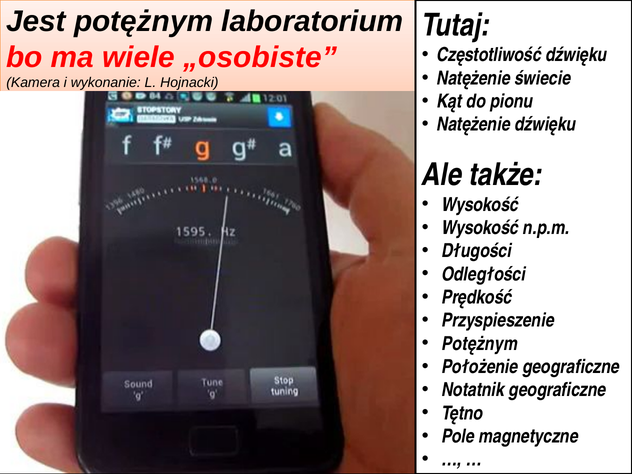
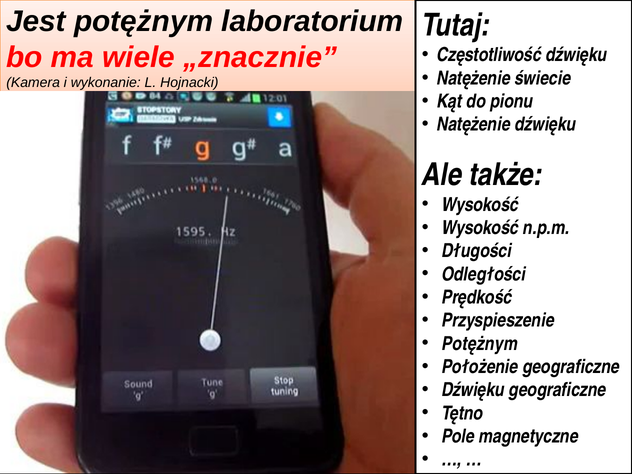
„osobiste: „osobiste -> „znacznie
Notatnik at (473, 390): Notatnik -> Dźwięku
